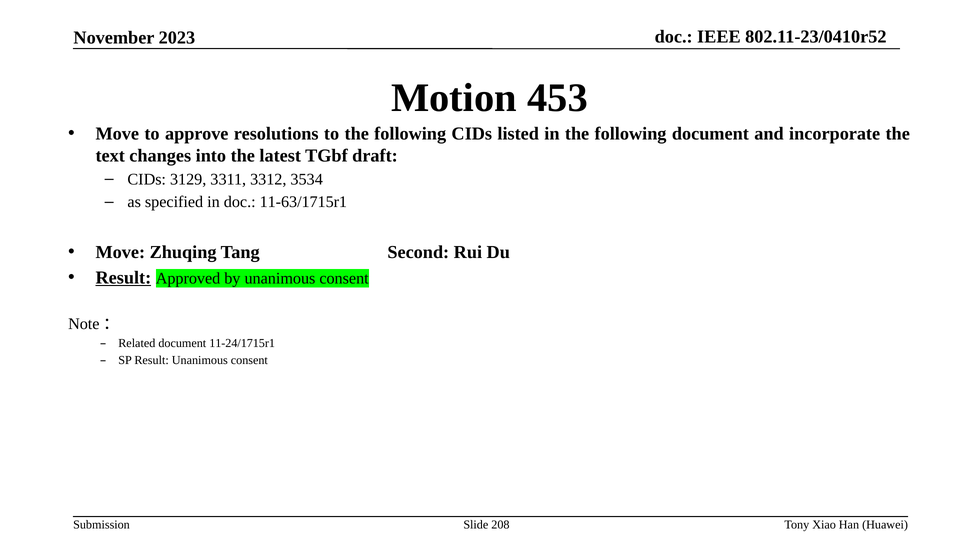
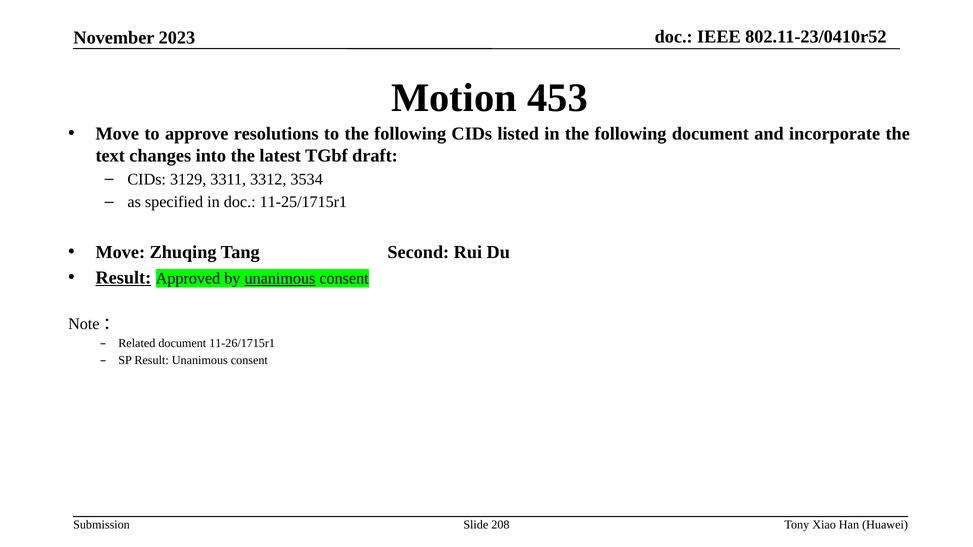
11-63/1715r1: 11-63/1715r1 -> 11-25/1715r1
unanimous at (280, 278) underline: none -> present
11-24/1715r1: 11-24/1715r1 -> 11-26/1715r1
